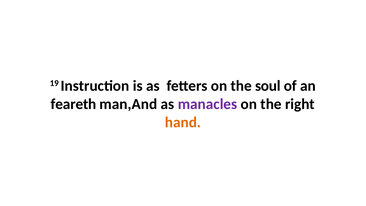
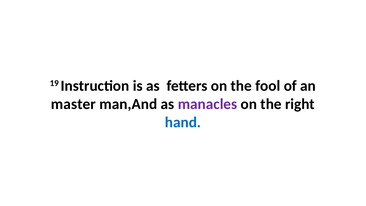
soul: soul -> fool
feareth: feareth -> master
hand colour: orange -> blue
